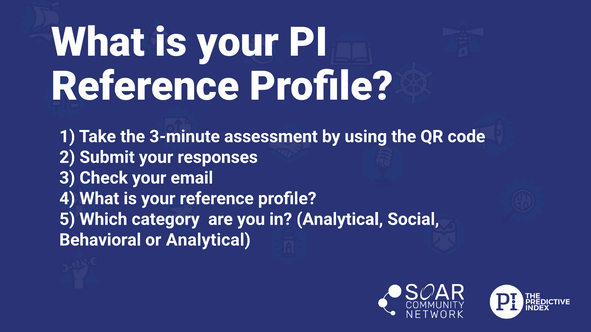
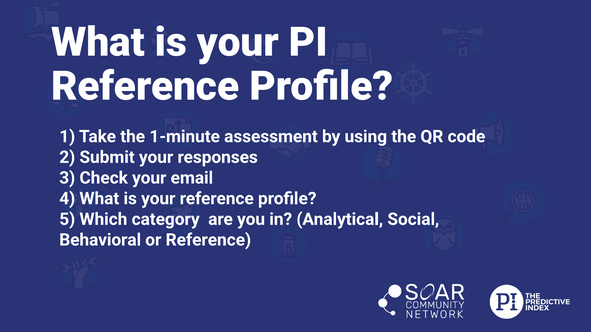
3-minute: 3-minute -> 1-minute
or Analytical: Analytical -> Reference
